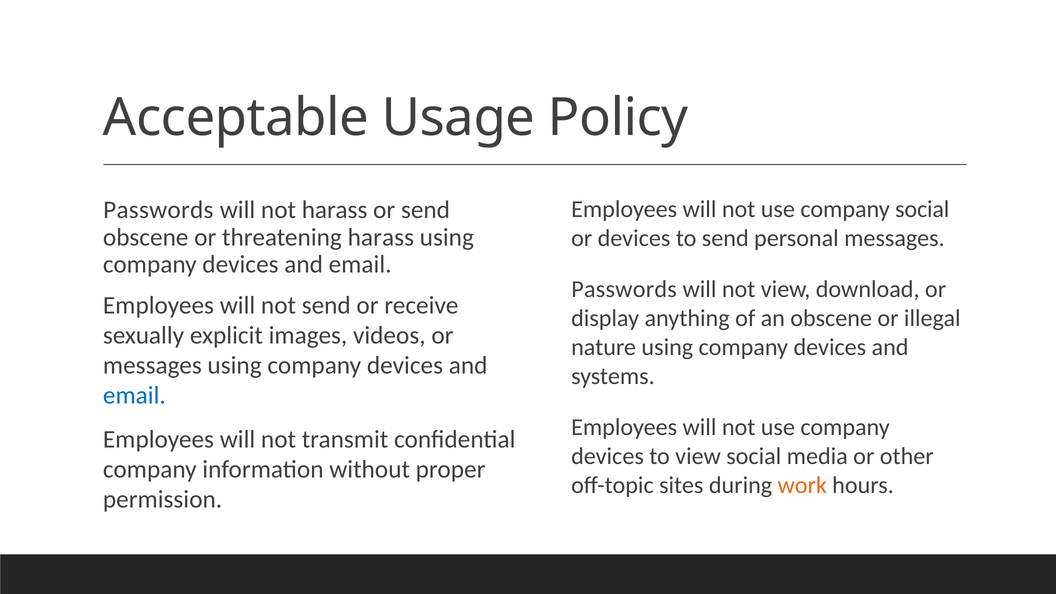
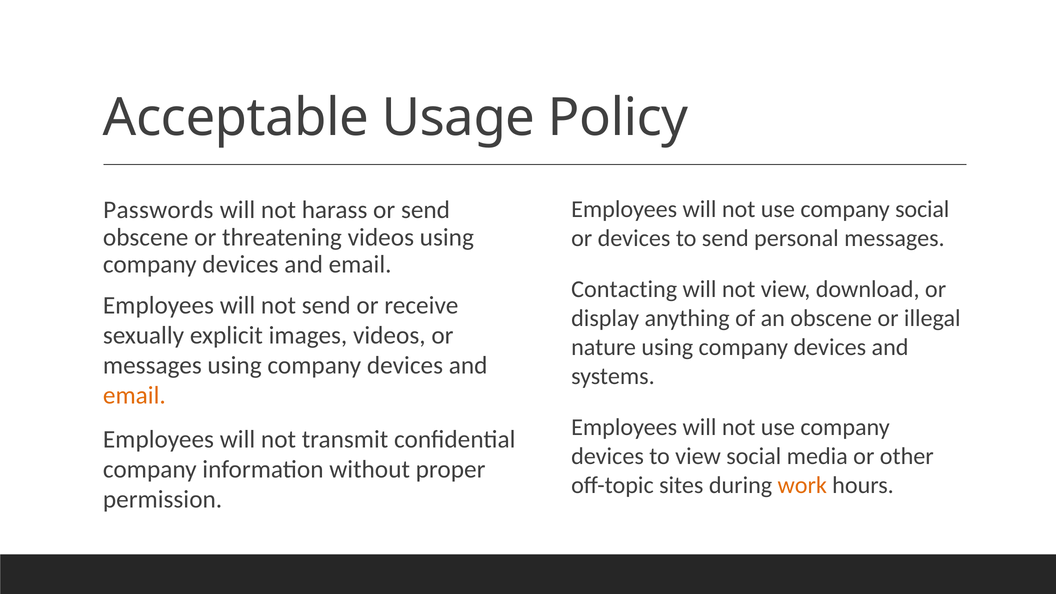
threatening harass: harass -> videos
Passwords at (624, 289): Passwords -> Contacting
email at (134, 396) colour: blue -> orange
